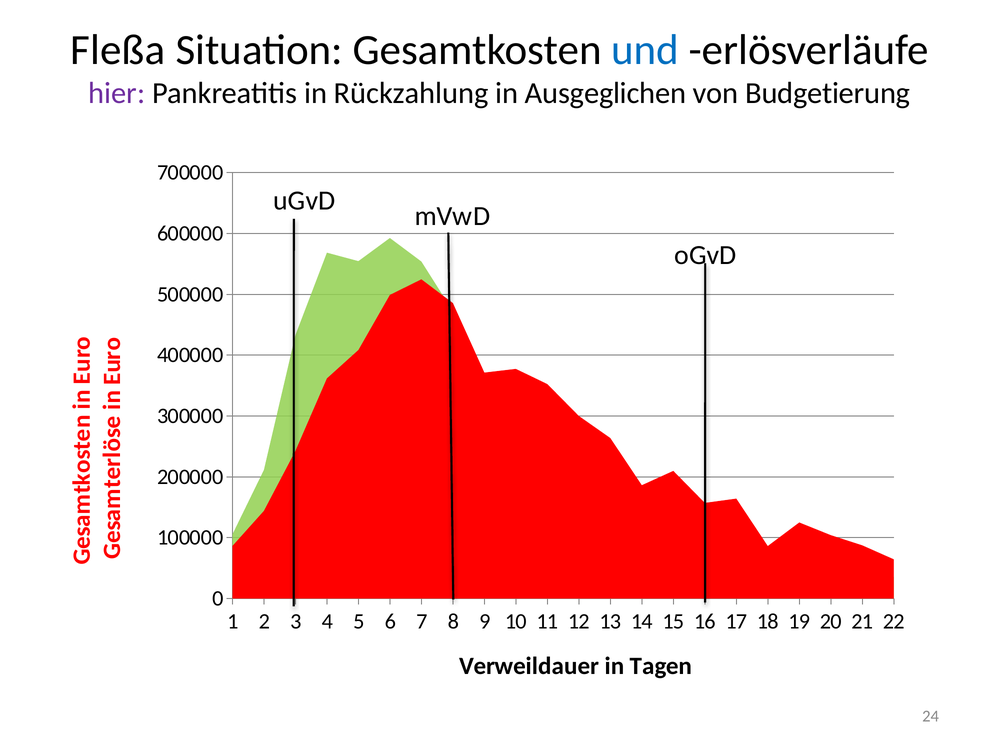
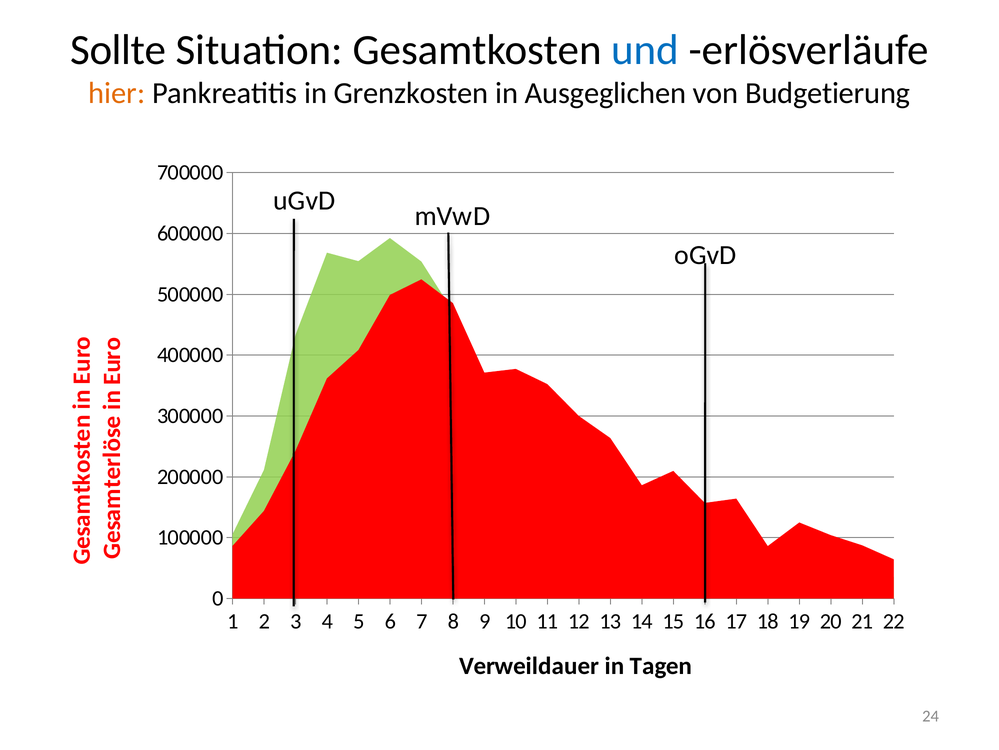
Fleßa: Fleßa -> Sollte
hier colour: purple -> orange
Rückzahlung: Rückzahlung -> Grenzkosten
